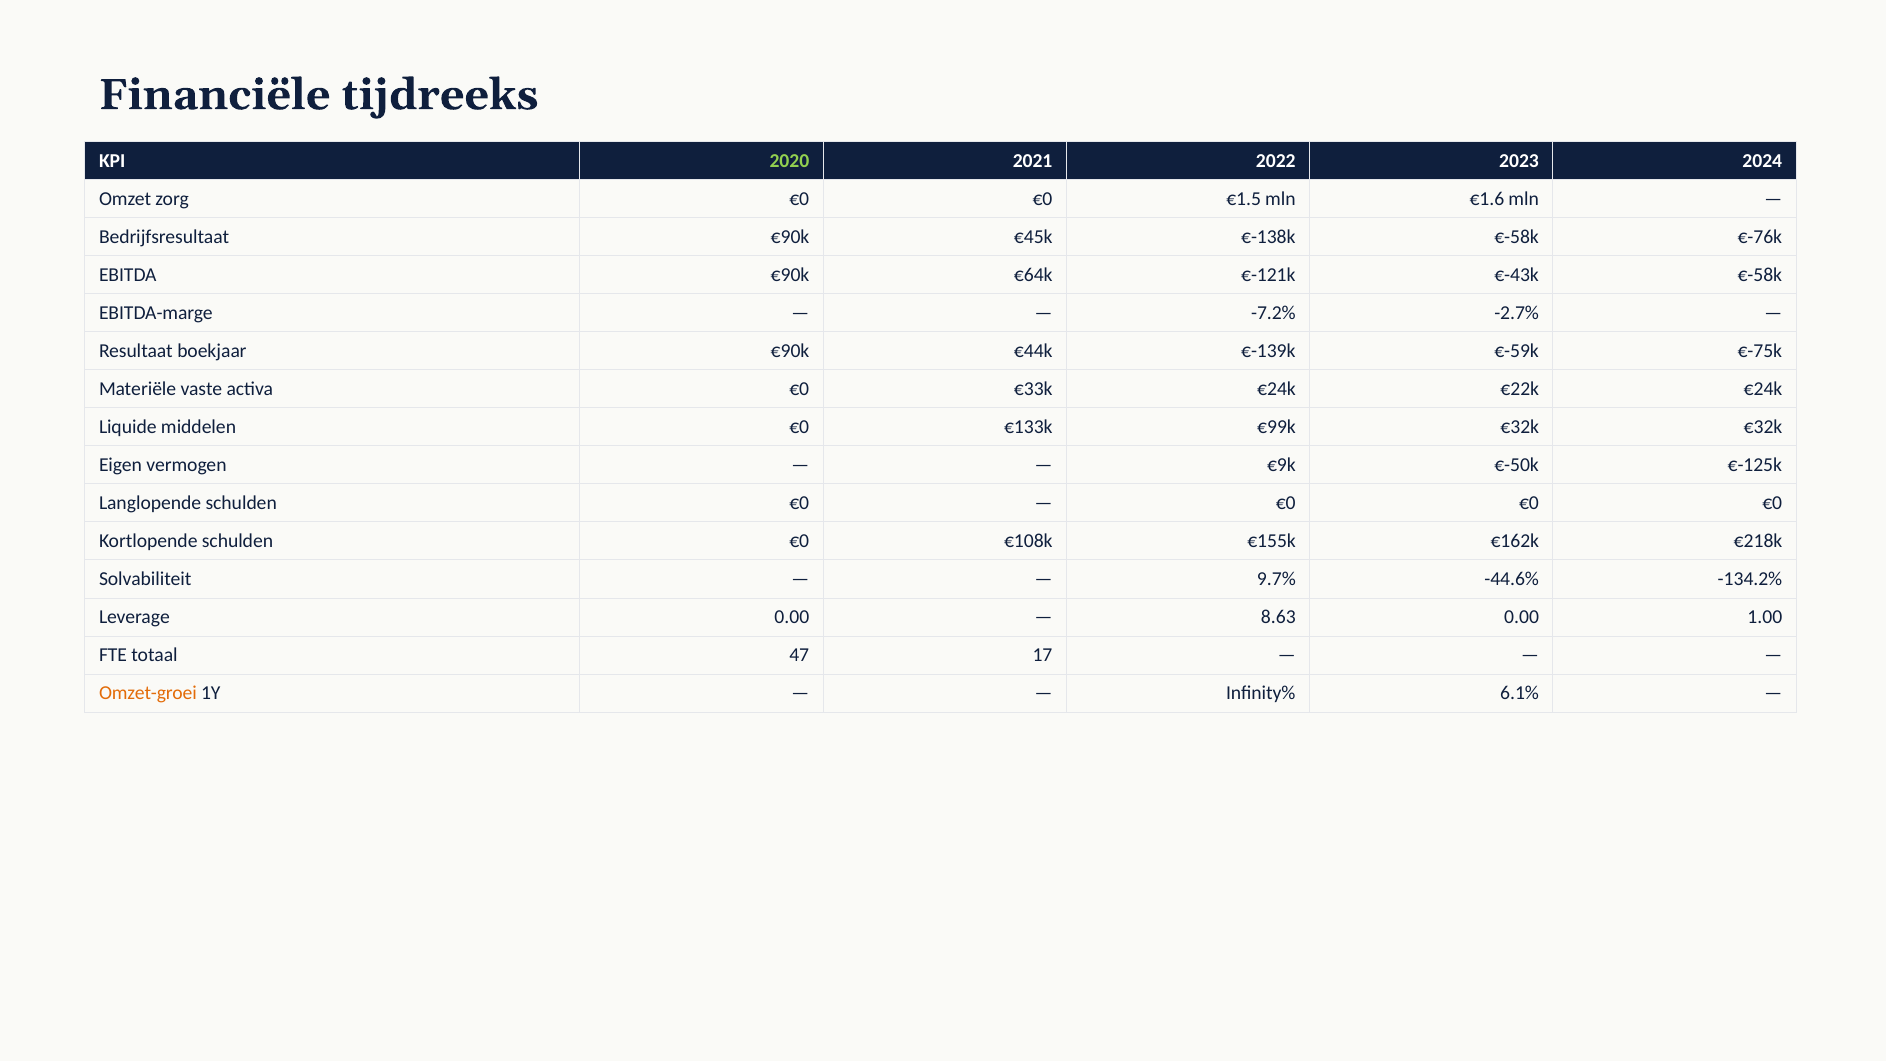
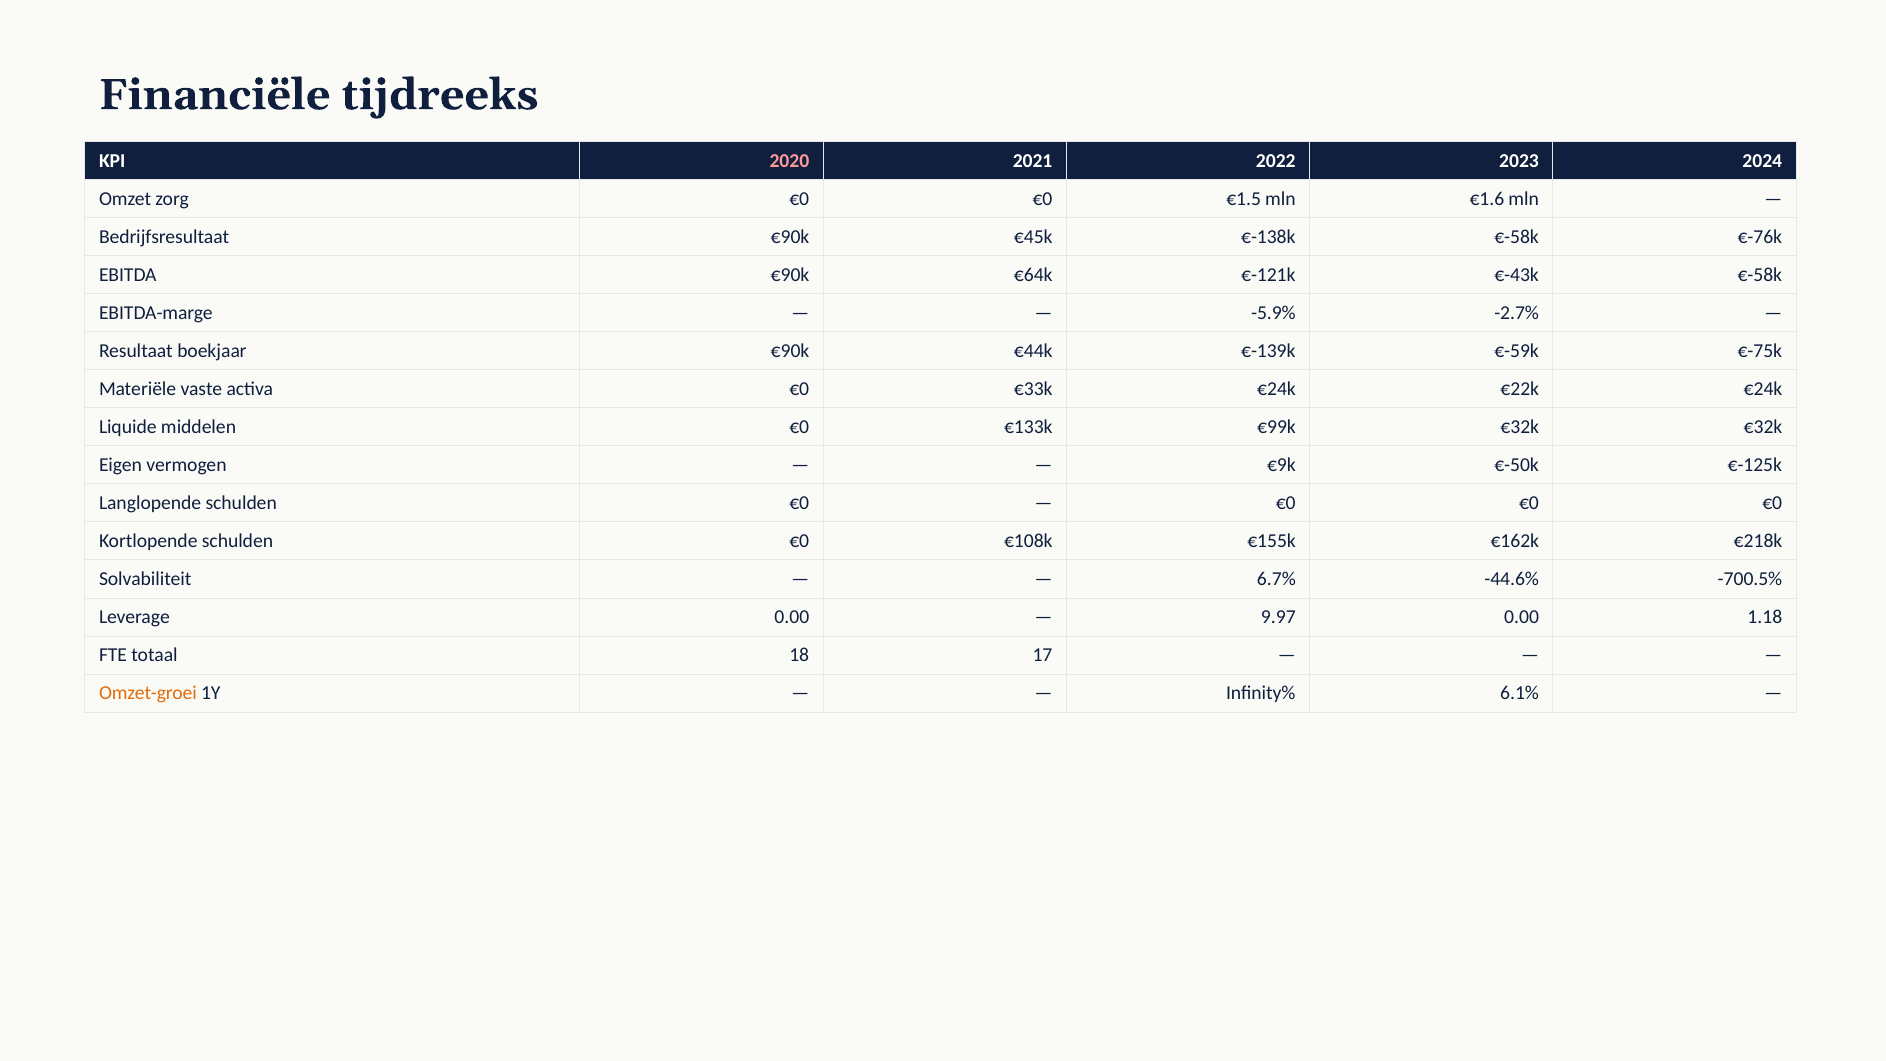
2020 colour: light green -> pink
-7.2%: -7.2% -> -5.9%
9.7%: 9.7% -> 6.7%
-134.2%: -134.2% -> -700.5%
8.63: 8.63 -> 9.97
1.00: 1.00 -> 1.18
47: 47 -> 18
